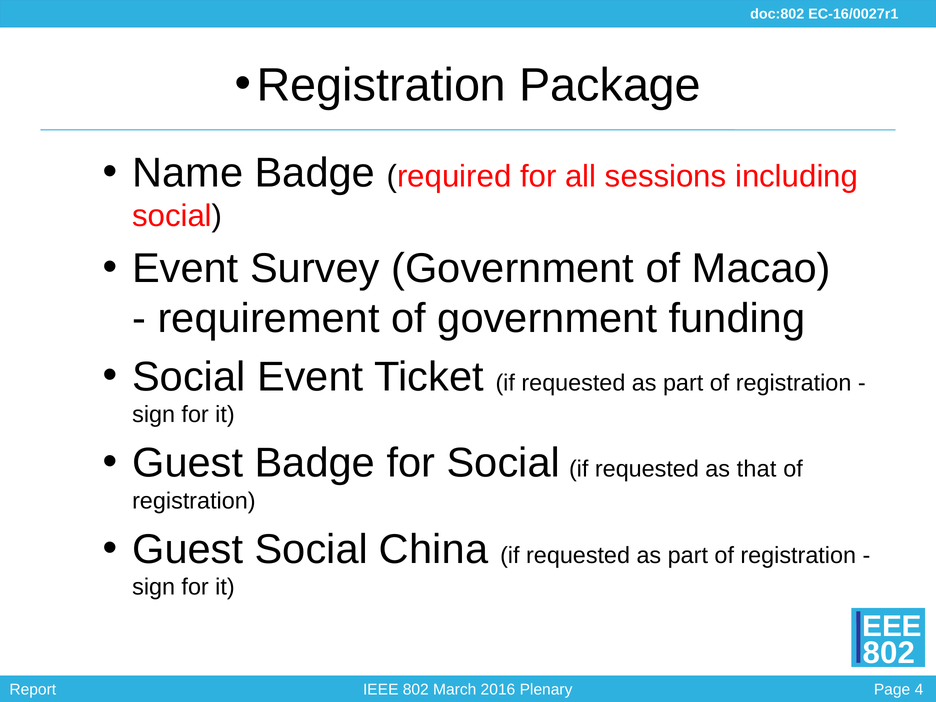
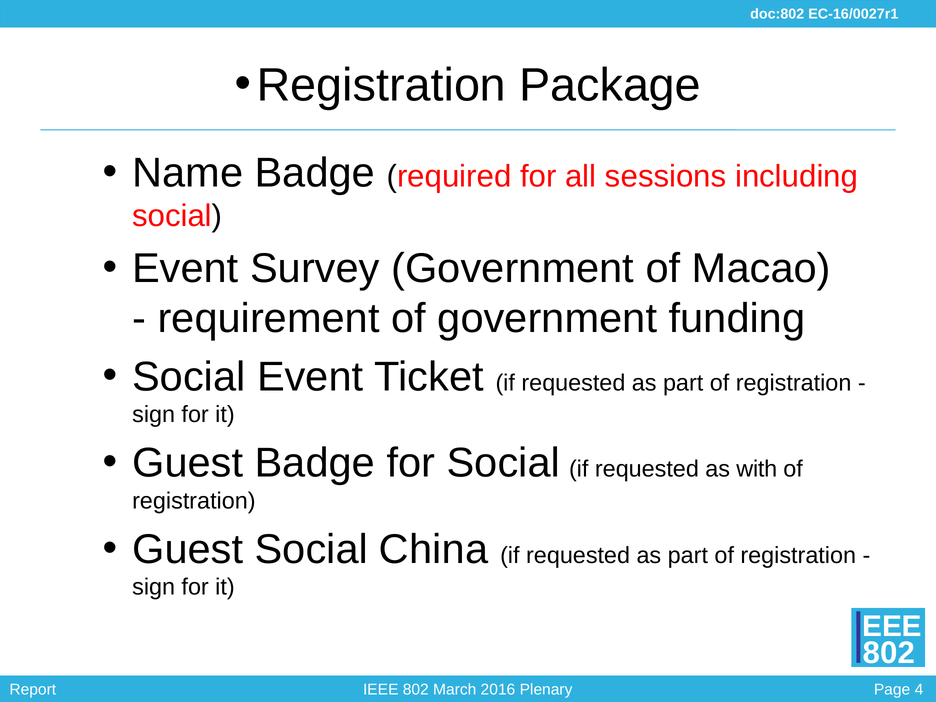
that: that -> with
